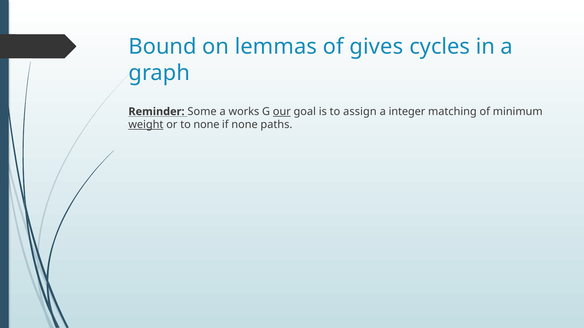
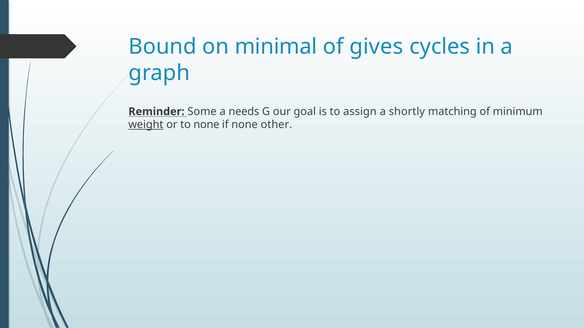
lemmas: lemmas -> minimal
works: works -> needs
our underline: present -> none
integer: integer -> shortly
paths: paths -> other
